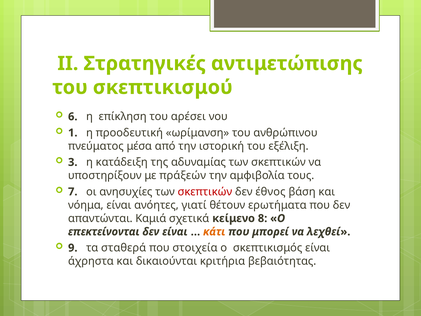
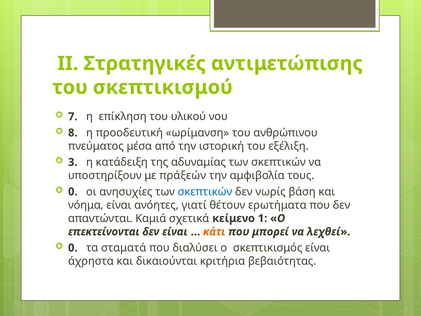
6: 6 -> 7
αρέσει: αρέσει -> υλικού
1: 1 -> 8
7 at (73, 192): 7 -> 0
σκεπτικών at (205, 192) colour: red -> blue
έθνος: έθνος -> νωρίς
8: 8 -> 1
9 at (73, 248): 9 -> 0
σταθερά: σταθερά -> σταματά
στοιχεία: στοιχεία -> διαλύσει
